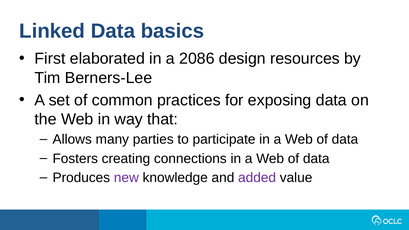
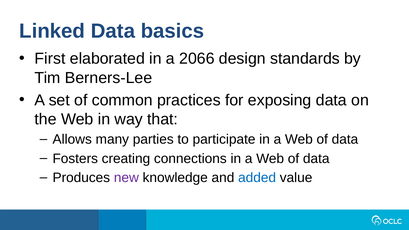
2086: 2086 -> 2066
resources: resources -> standards
added colour: purple -> blue
